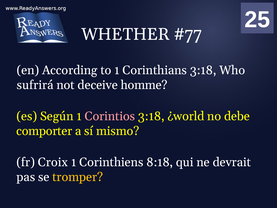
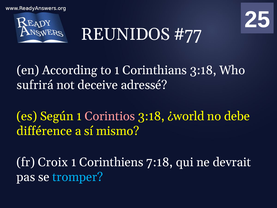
WHETHER: WHETHER -> REUNIDOS
homme: homme -> adressé
comporter: comporter -> différence
8:18: 8:18 -> 7:18
tromper colour: yellow -> light blue
